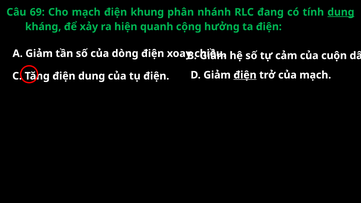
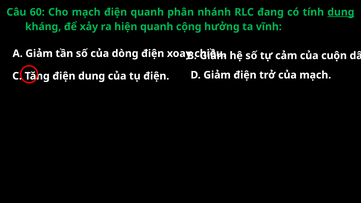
69: 69 -> 60
điện khung: khung -> quanh
ta điện: điện -> vĩnh
điện at (245, 75) underline: present -> none
